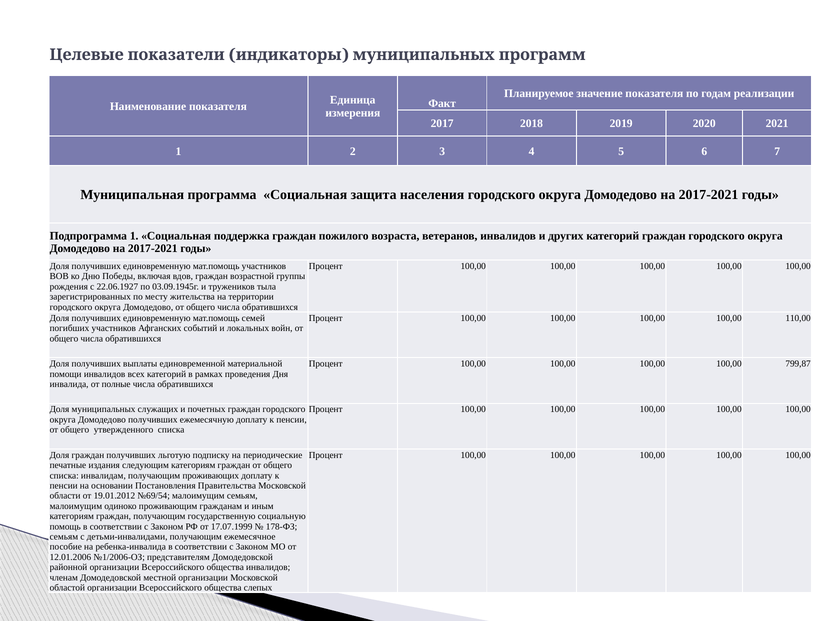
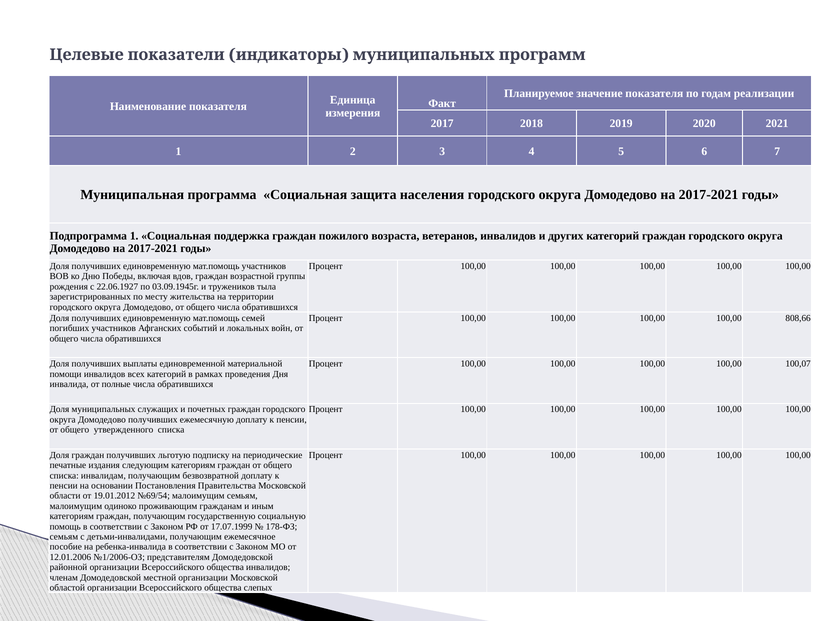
110,00: 110,00 -> 808,66
799,87: 799,87 -> 100,07
проживающих: проживающих -> безвозвратной
